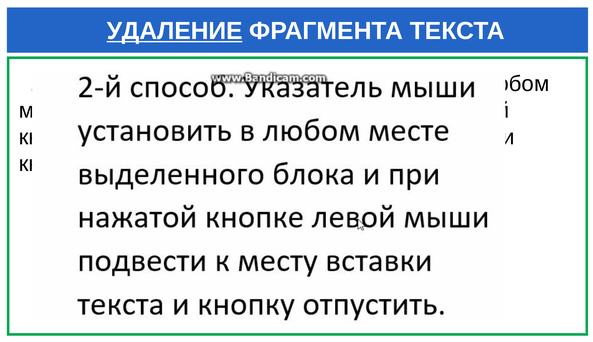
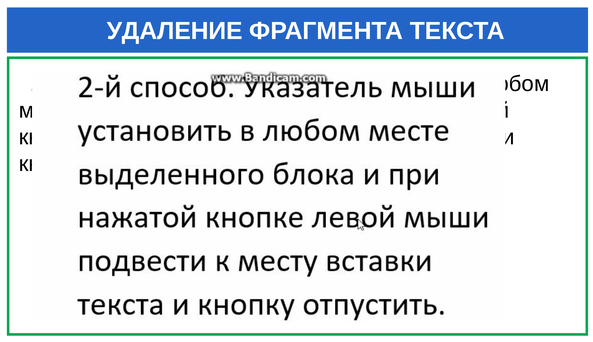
УДАЛЕНИЕ underline: present -> none
